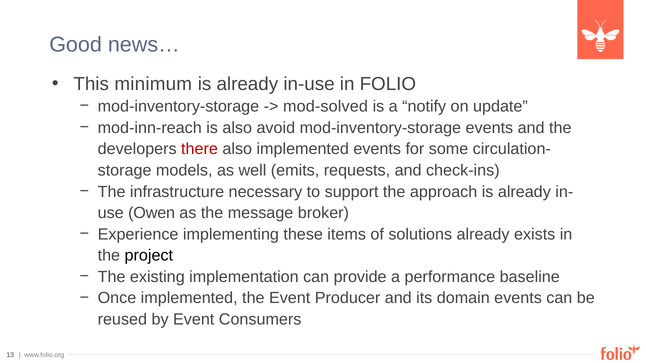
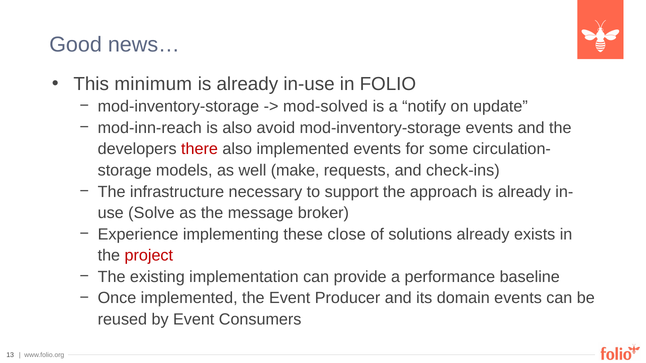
emits: emits -> make
Owen: Owen -> Solve
items: items -> close
project colour: black -> red
